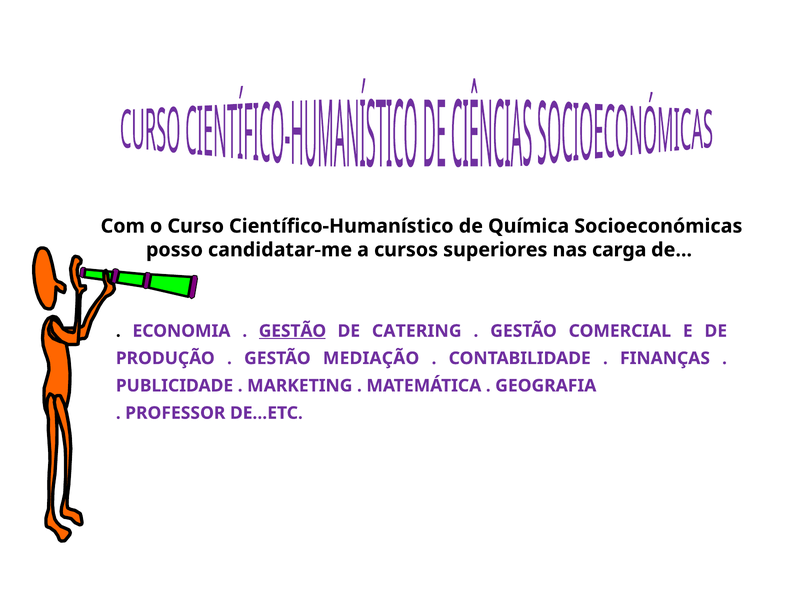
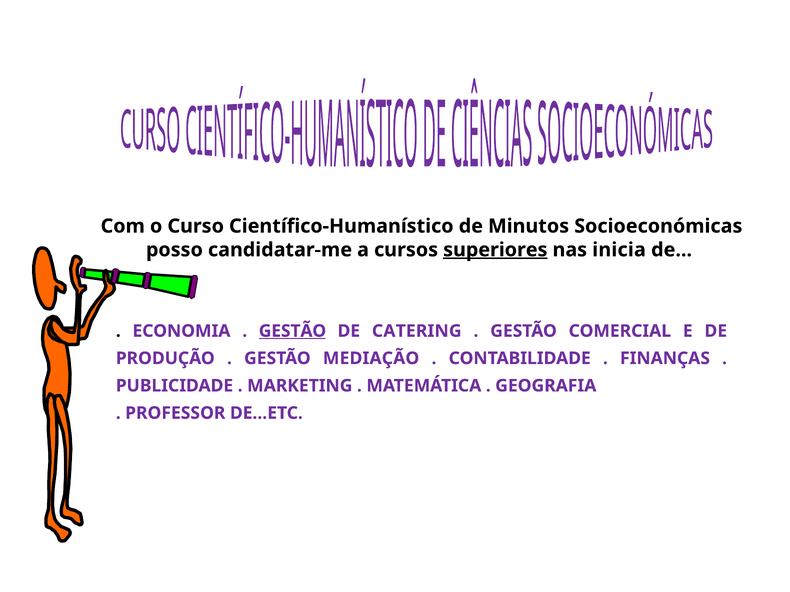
Química: Química -> Minutos
superiores underline: none -> present
carga: carga -> inicia
